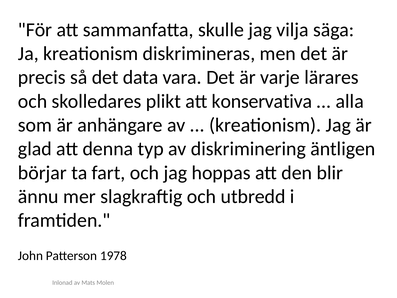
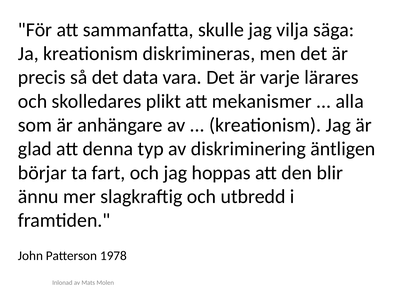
konservativa: konservativa -> mekanismer
